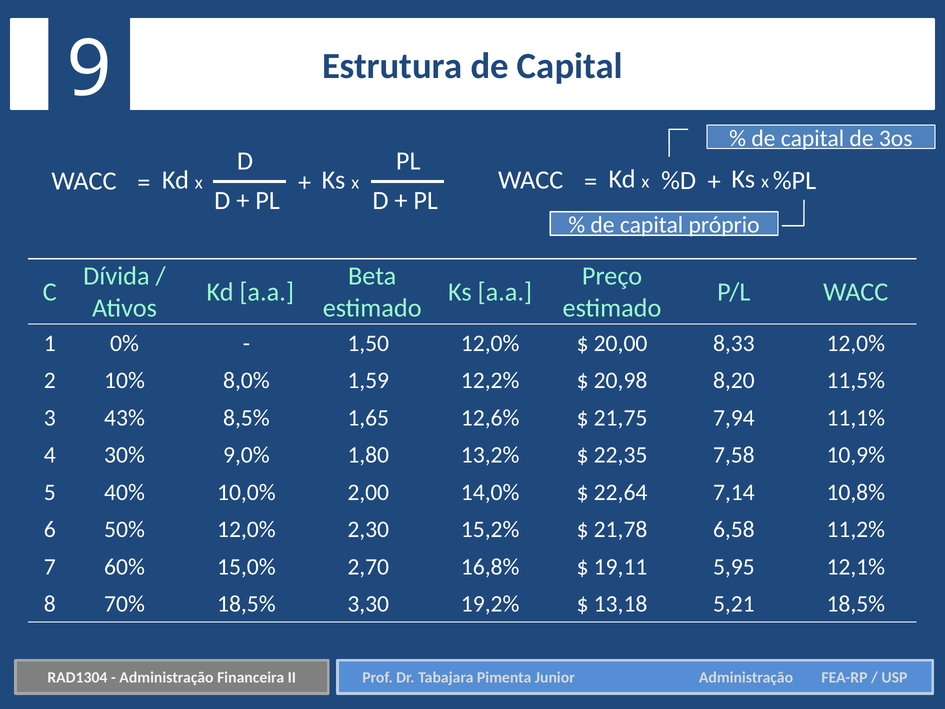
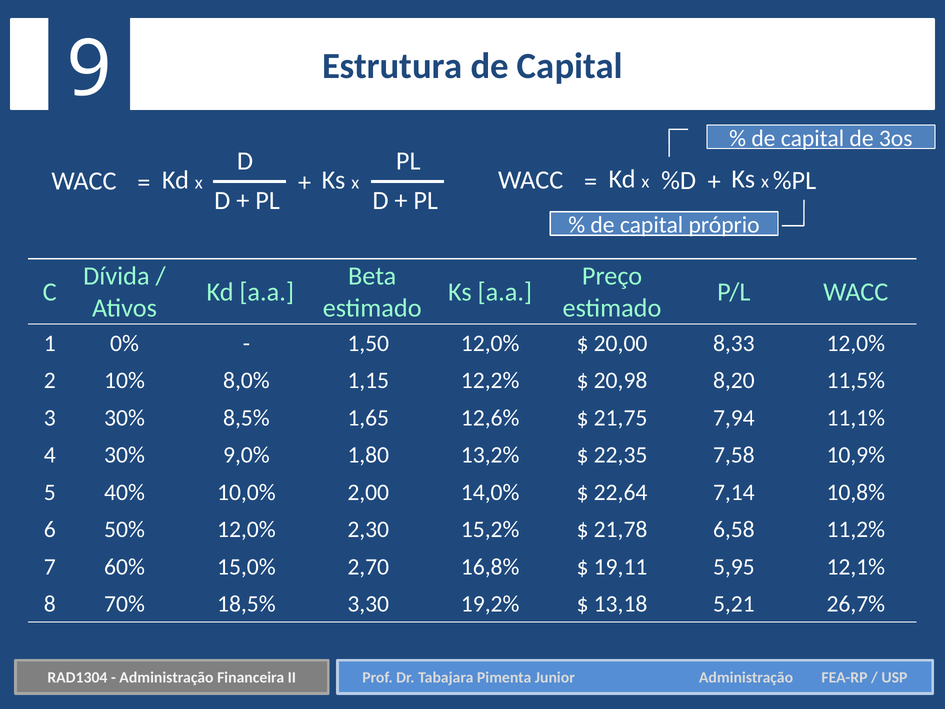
1,59: 1,59 -> 1,15
3 43%: 43% -> 30%
5,21 18,5%: 18,5% -> 26,7%
